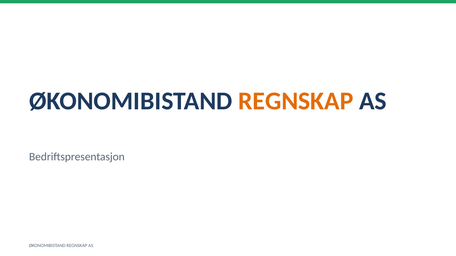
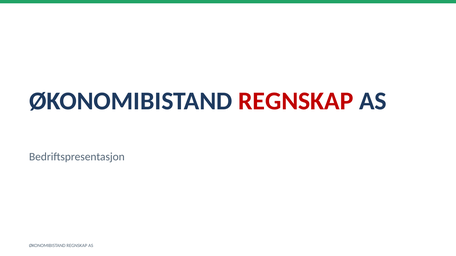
REGNSKAP at (296, 101) colour: orange -> red
